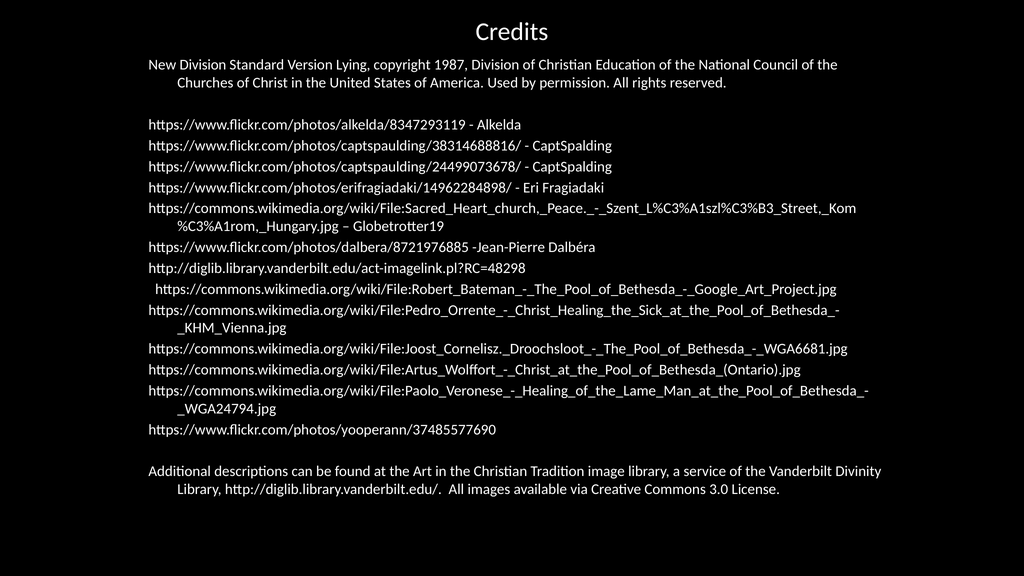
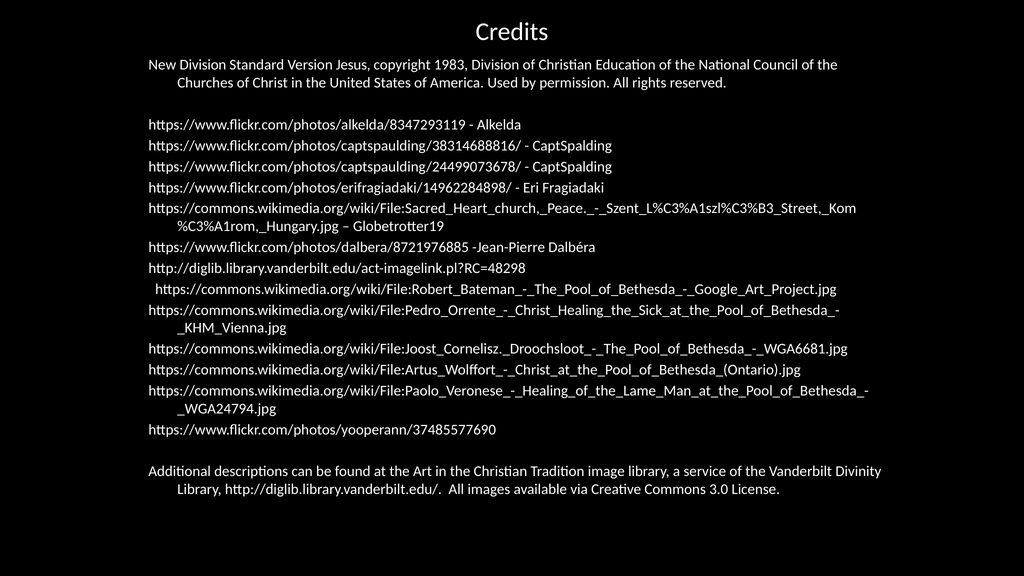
Lying: Lying -> Jesus
1987: 1987 -> 1983
